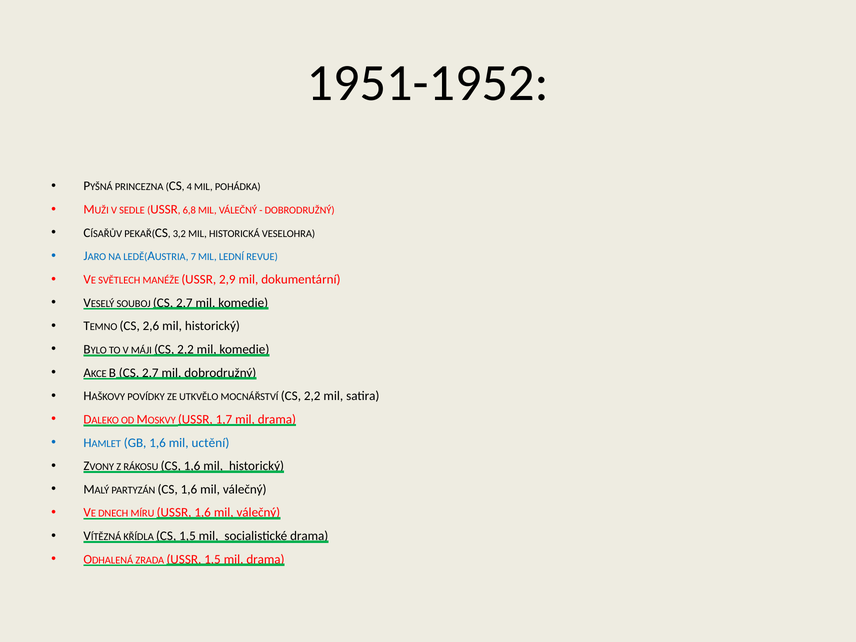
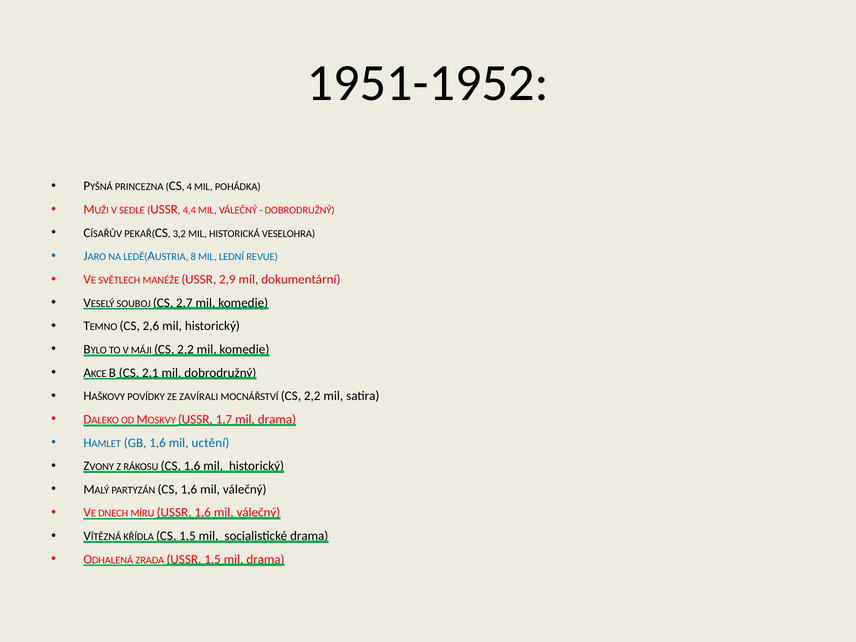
6,8: 6,8 -> 4,4
7: 7 -> 8
B CS 2,7: 2,7 -> 2,1
UTKVĚLO: UTKVĚLO -> ZAVÍRALI
